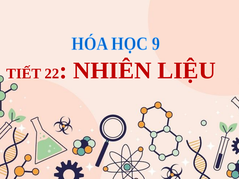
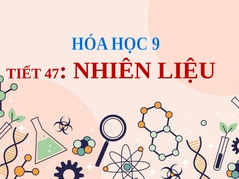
22: 22 -> 47
